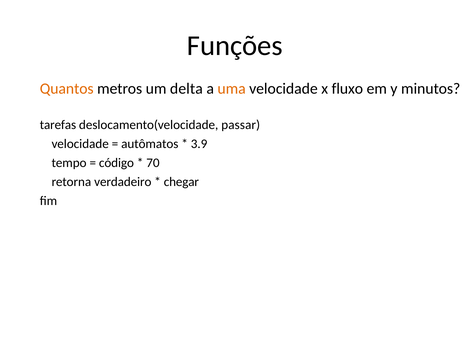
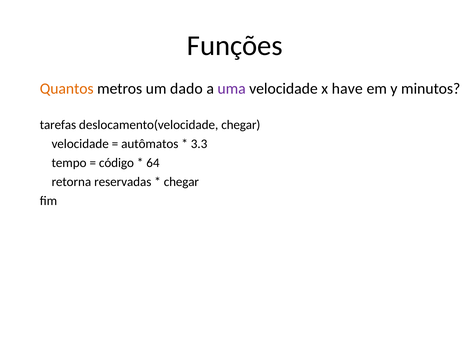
delta: delta -> dado
uma colour: orange -> purple
fluxo: fluxo -> have
deslocamento(velocidade passar: passar -> chegar
3.9: 3.9 -> 3.3
70: 70 -> 64
verdadeiro: verdadeiro -> reservadas
